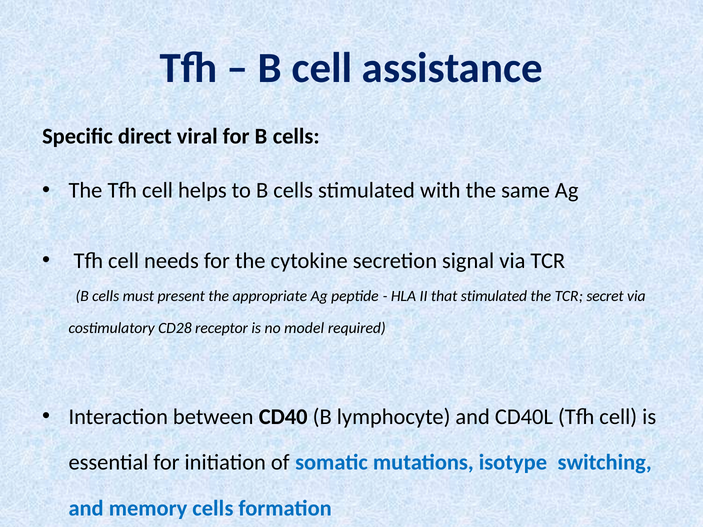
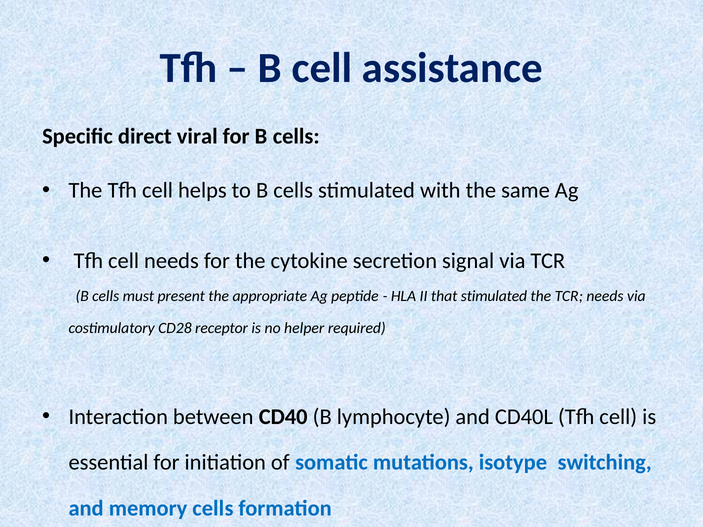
TCR secret: secret -> needs
model: model -> helper
